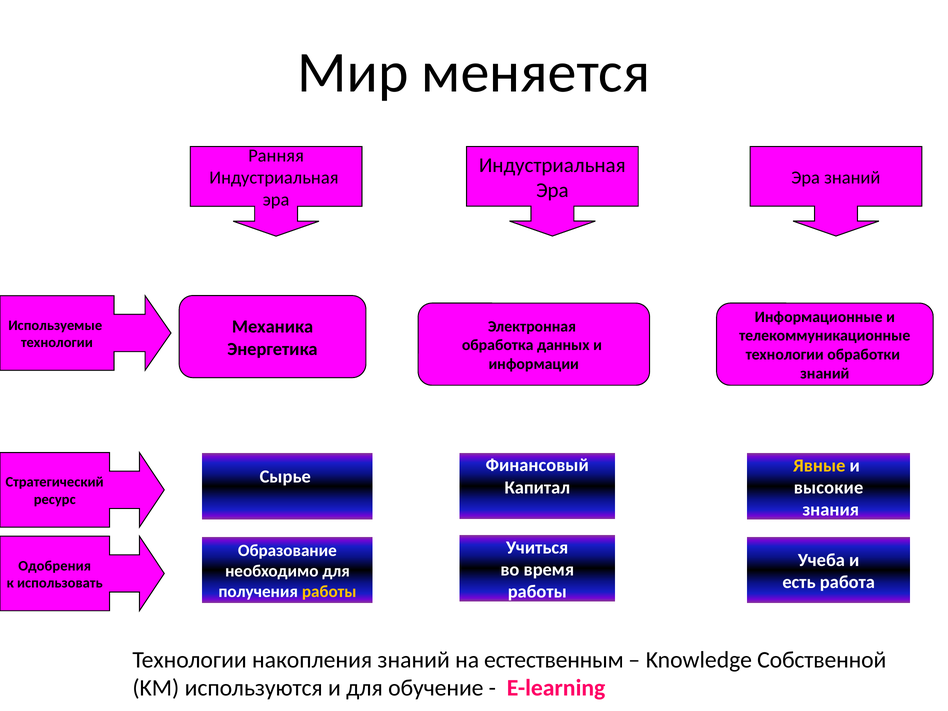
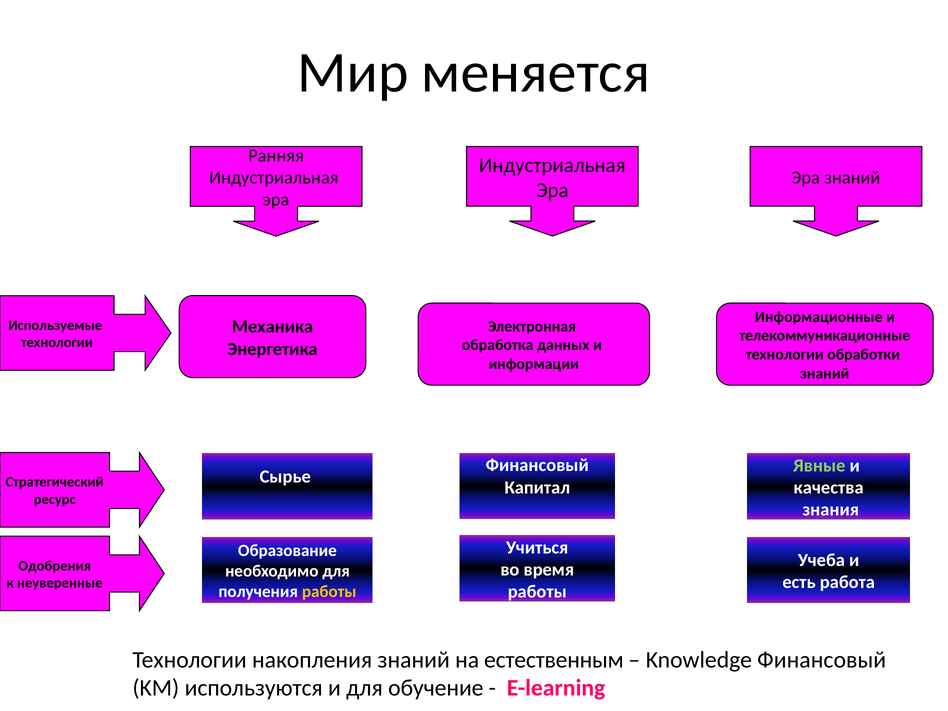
Явные colour: yellow -> light green
высокие: высокие -> качества
использовать: использовать -> неуверенные
Knowledge Собственной: Собственной -> Финансовый
